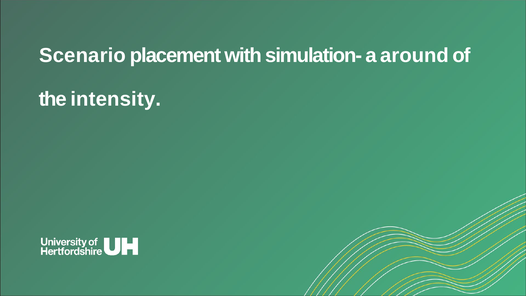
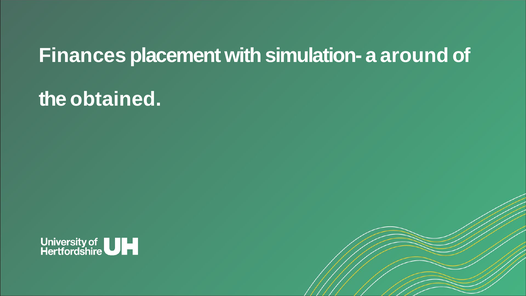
Scenario: Scenario -> Finances
intensity: intensity -> obtained
